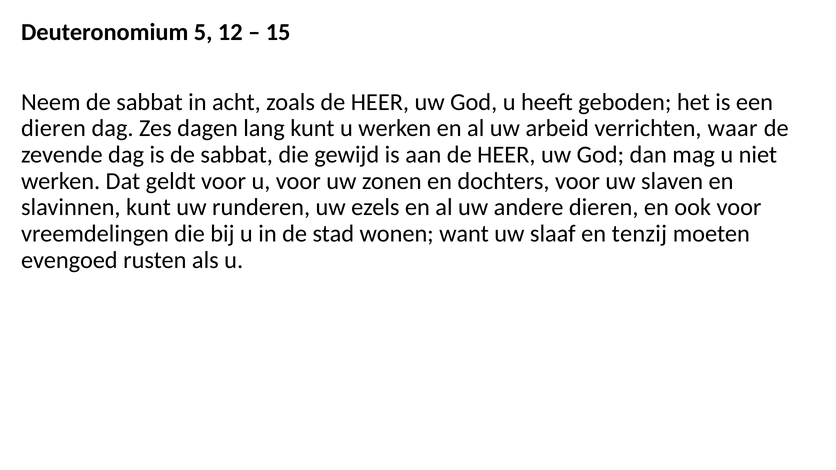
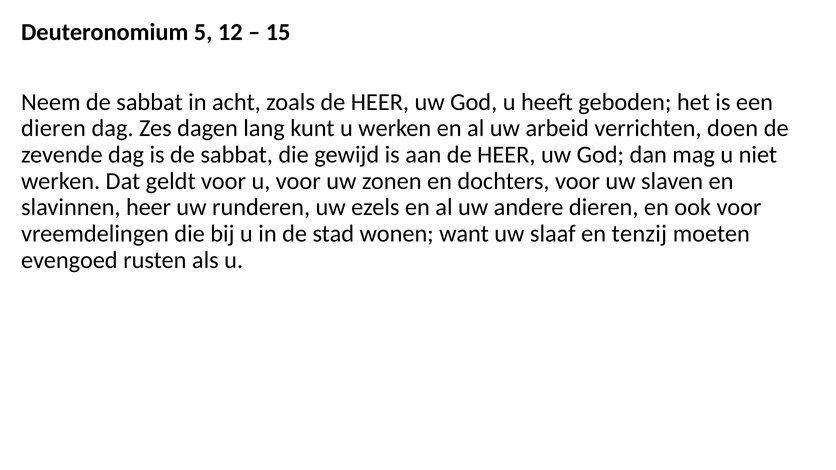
waar: waar -> doen
slavinnen kunt: kunt -> heer
